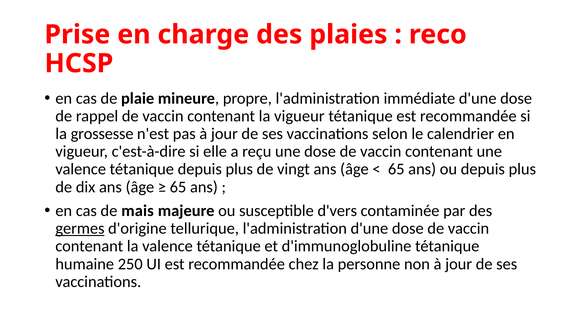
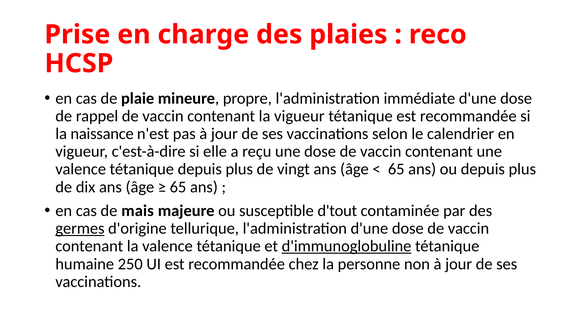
grossesse: grossesse -> naissance
d'vers: d'vers -> d'tout
d'immunoglobuline underline: none -> present
